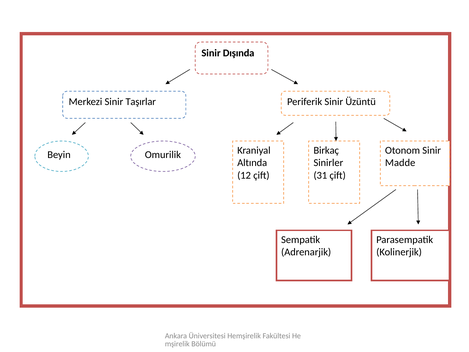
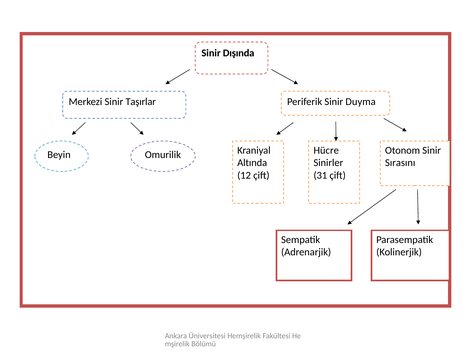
Üzüntü: Üzüntü -> Duyma
Birkaç: Birkaç -> Hücre
Madde: Madde -> Sırasını
